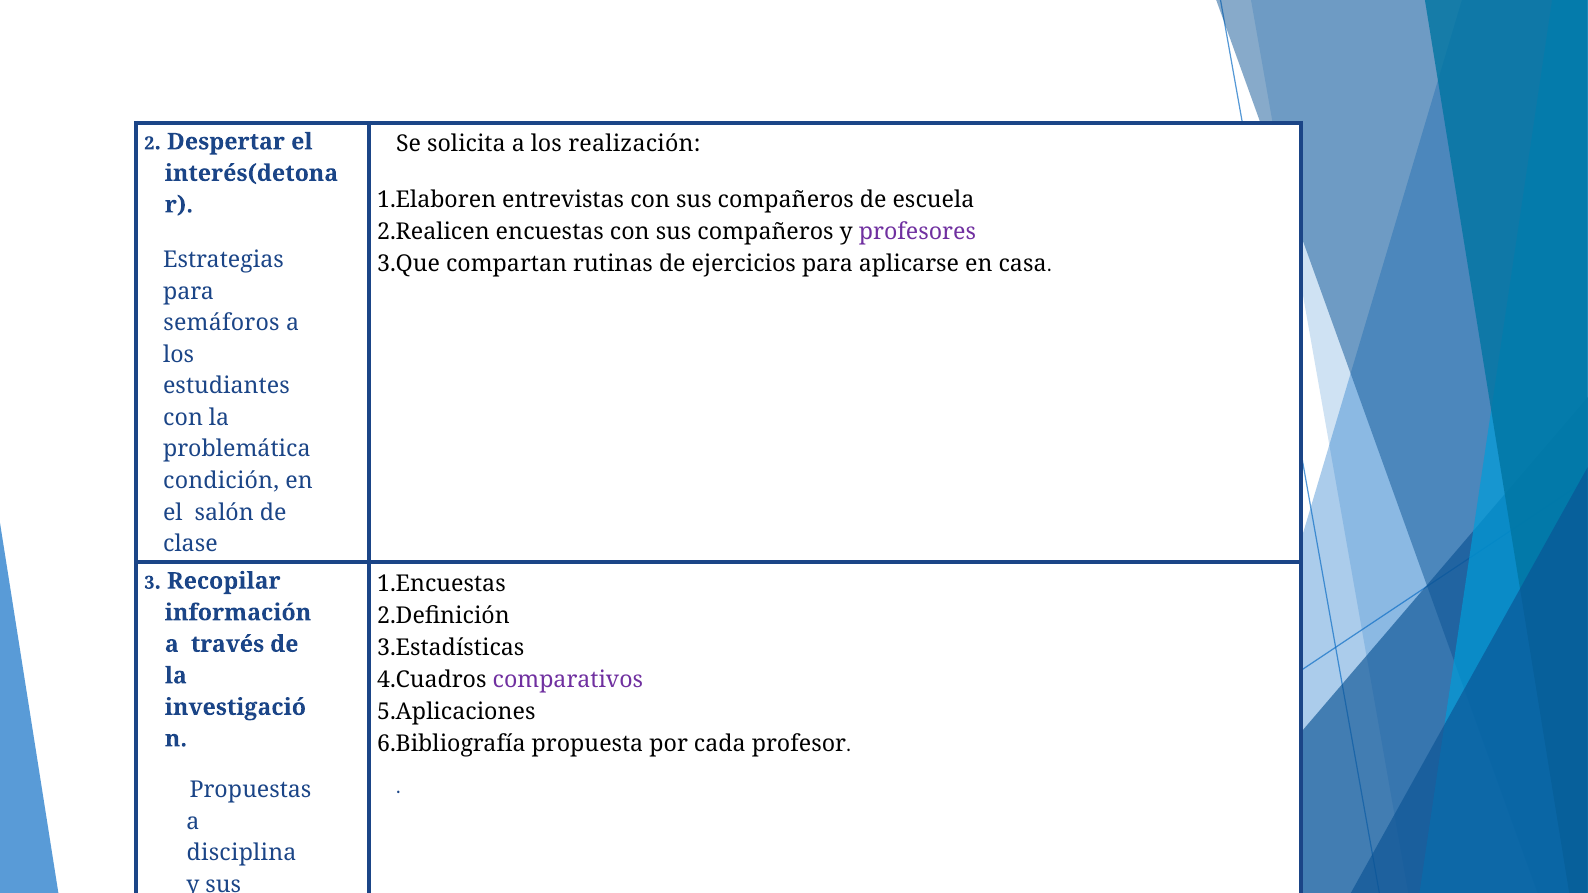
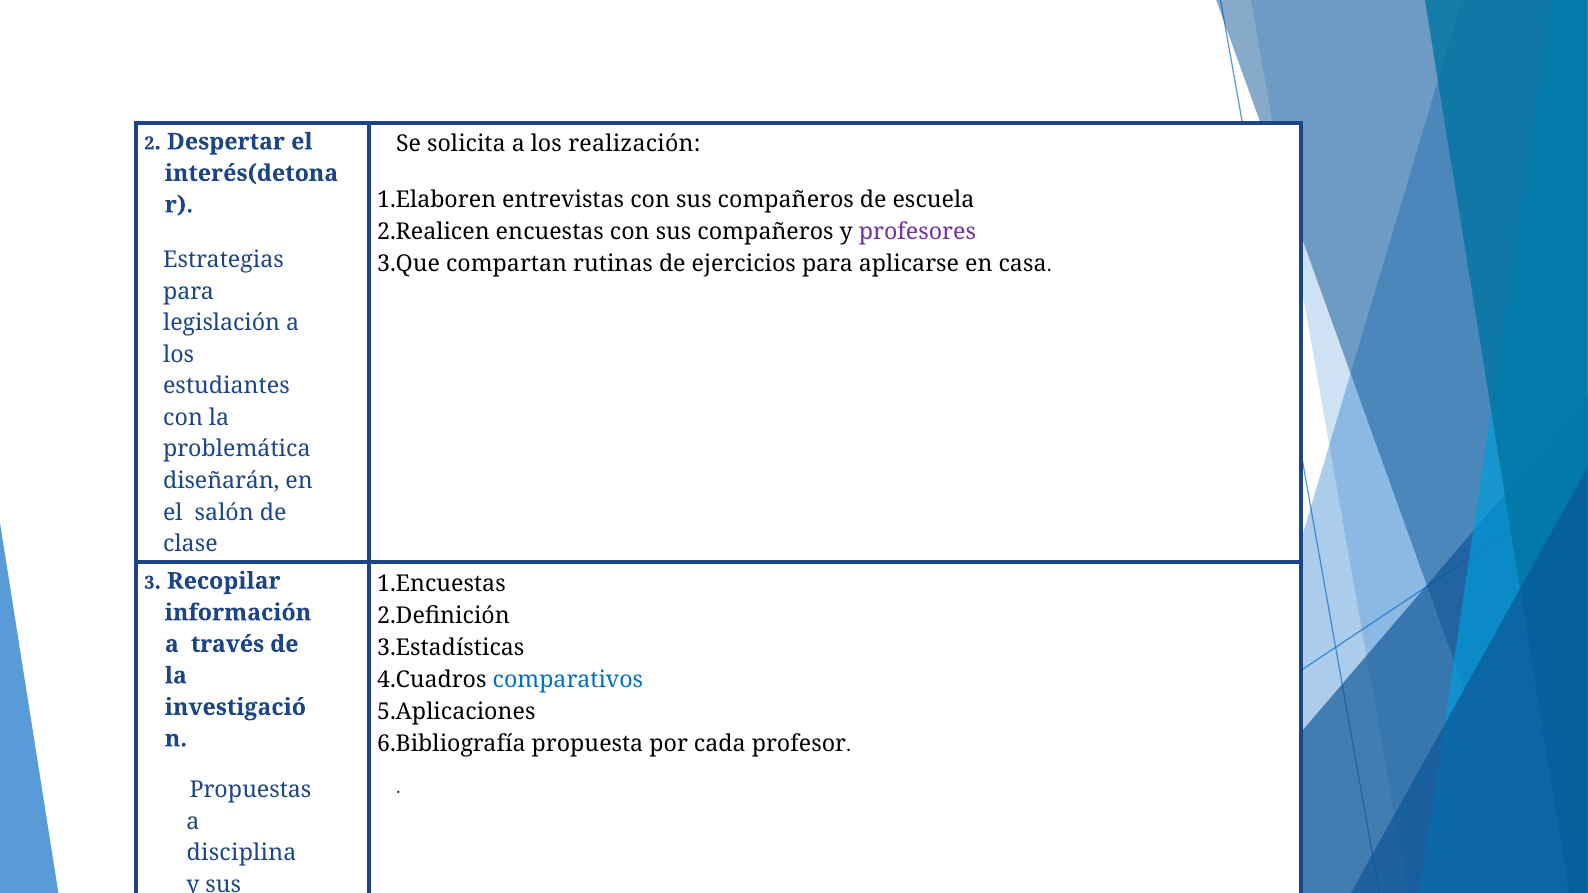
semáforos: semáforos -> legislación
condición: condición -> diseñarán
comparativos colour: purple -> blue
